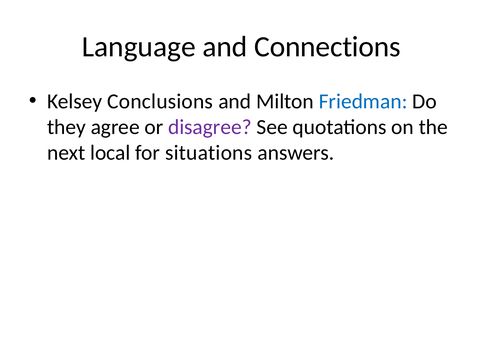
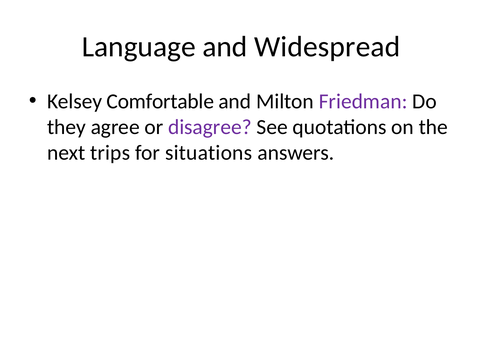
Connections: Connections -> Widespread
Conclusions: Conclusions -> Comfortable
Friedman colour: blue -> purple
local: local -> trips
